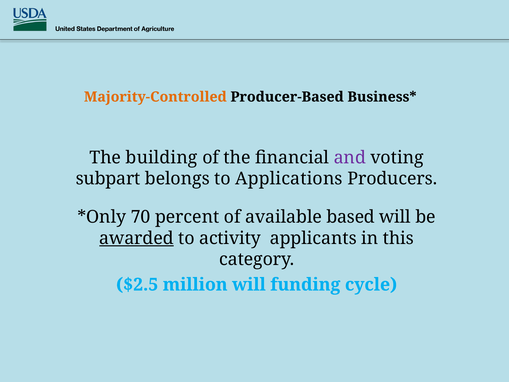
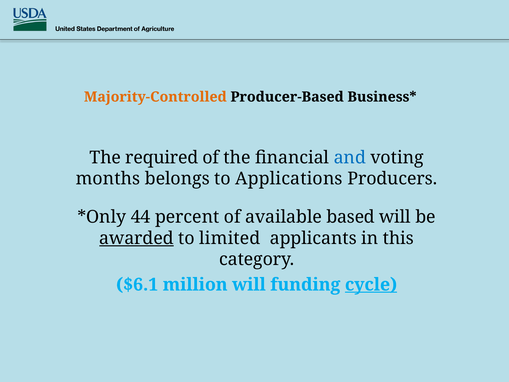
building: building -> required
and colour: purple -> blue
subpart: subpart -> months
70: 70 -> 44
activity: activity -> limited
$2.5: $2.5 -> $6.1
cycle underline: none -> present
